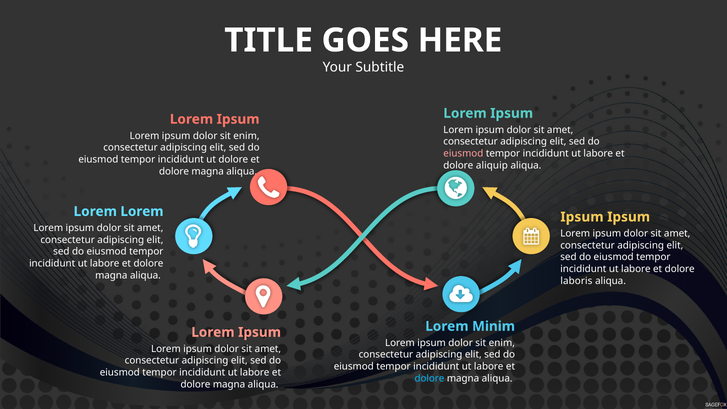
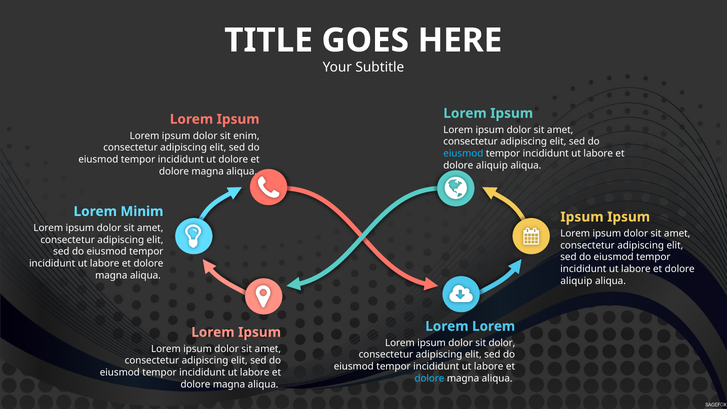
eiusmod at (463, 153) colour: pink -> light blue
Lorem at (142, 211): Lorem -> Minim
laboris at (576, 281): laboris -> aliquip
Minim at (494, 326): Minim -> Lorem
enim at (502, 343): enim -> dolor
